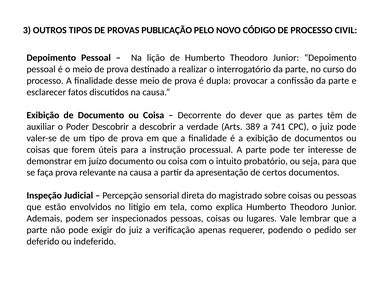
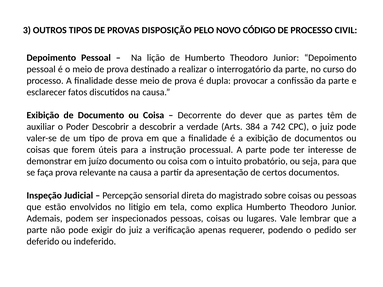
PUBLICAÇÃO: PUBLICAÇÃO -> DISPOSIÇÃO
389: 389 -> 384
741: 741 -> 742
